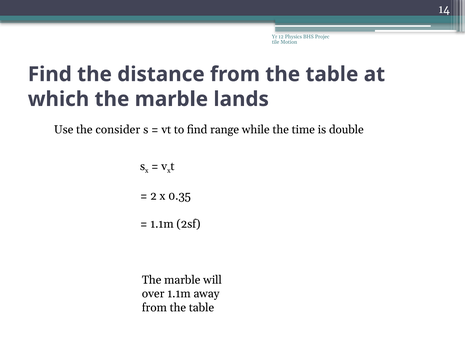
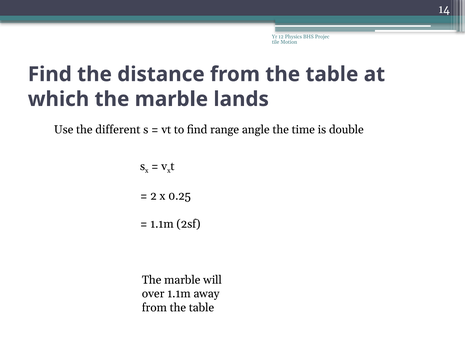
consider: consider -> different
while: while -> angle
0.35: 0.35 -> 0.25
